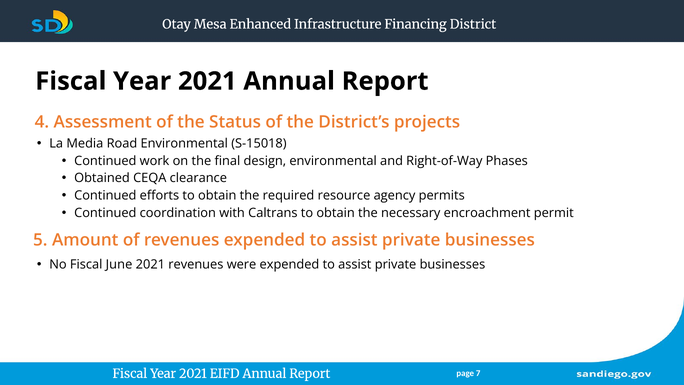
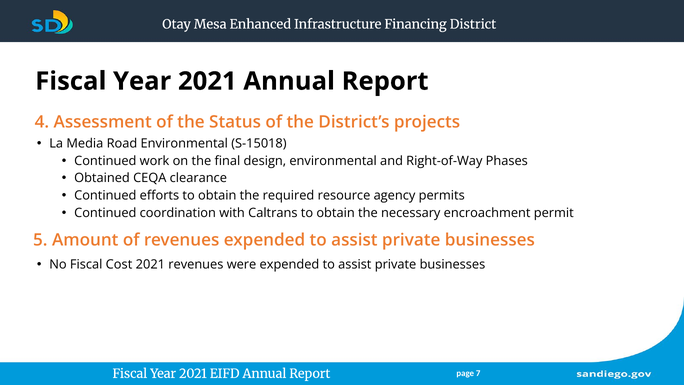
June: June -> Cost
